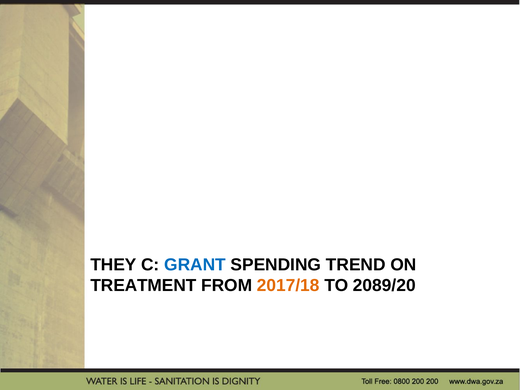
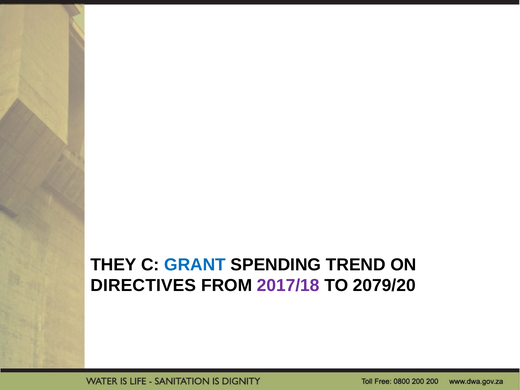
TREATMENT: TREATMENT -> DIRECTIVES
2017/18 colour: orange -> purple
2089/20: 2089/20 -> 2079/20
